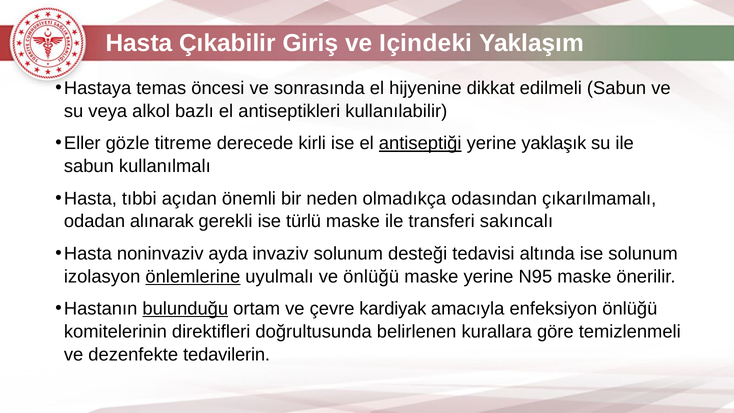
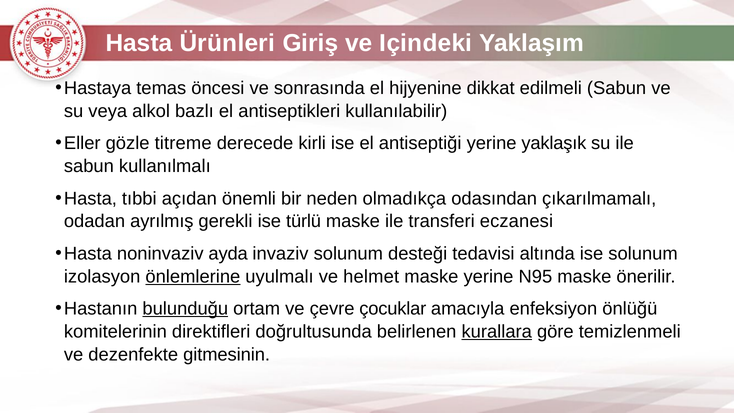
Çıkabilir: Çıkabilir -> Ürünleri
antiseptiği underline: present -> none
alınarak: alınarak -> ayrılmış
sakıncalı: sakıncalı -> eczanesi
ve önlüğü: önlüğü -> helmet
kardiyak: kardiyak -> çocuklar
kurallara underline: none -> present
tedavilerin: tedavilerin -> gitmesinin
